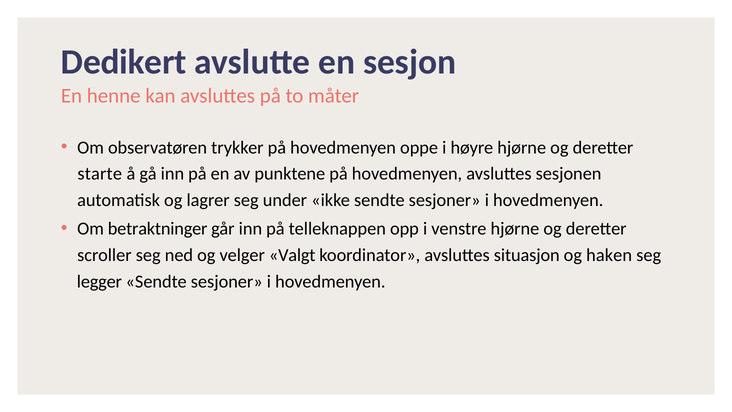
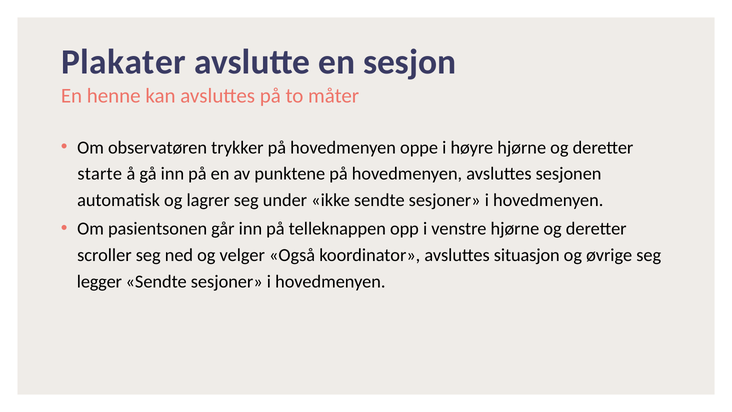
Dedikert: Dedikert -> Plakater
betraktninger: betraktninger -> pasientsonen
Valgt: Valgt -> Også
haken: haken -> øvrige
